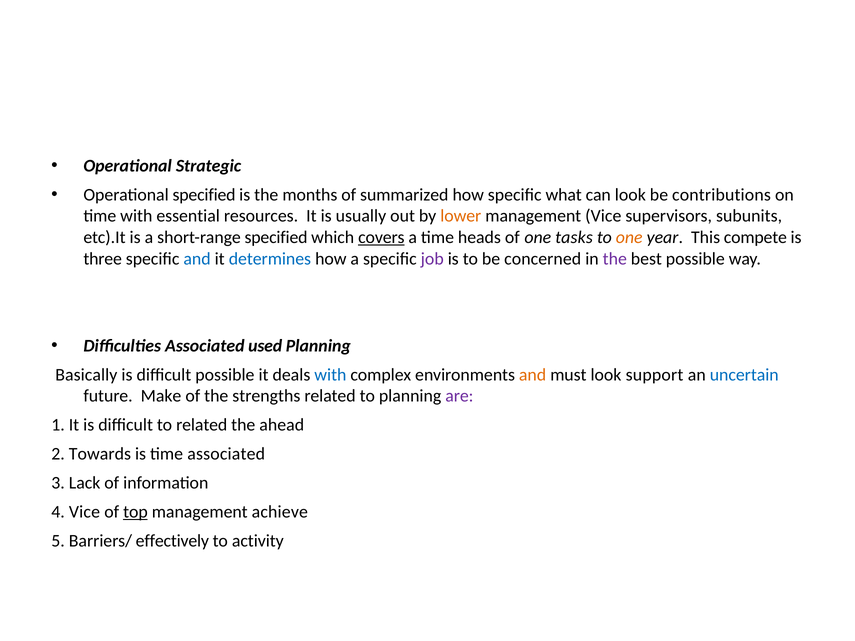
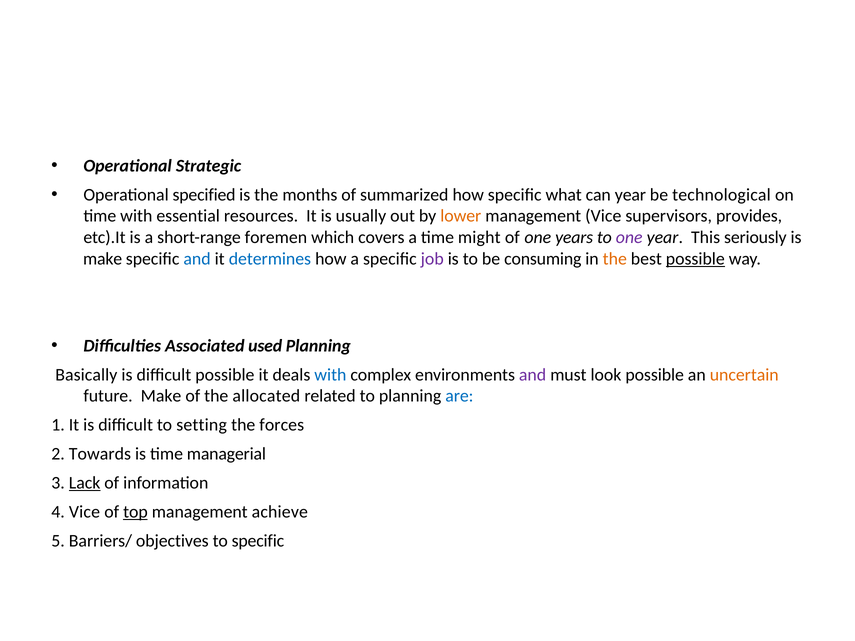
can look: look -> year
contributions: contributions -> technological
subunits: subunits -> provides
short-range specified: specified -> foremen
covers underline: present -> none
heads: heads -> might
tasks: tasks -> years
one at (629, 238) colour: orange -> purple
compete: compete -> seriously
three at (103, 259): three -> make
concerned: concerned -> consuming
the at (615, 259) colour: purple -> orange
possible at (695, 259) underline: none -> present
and at (533, 375) colour: orange -> purple
look support: support -> possible
uncertain colour: blue -> orange
strengths: strengths -> allocated
are colour: purple -> blue
to related: related -> setting
ahead: ahead -> forces
time associated: associated -> managerial
Lack underline: none -> present
effectively: effectively -> objectives
to activity: activity -> specific
